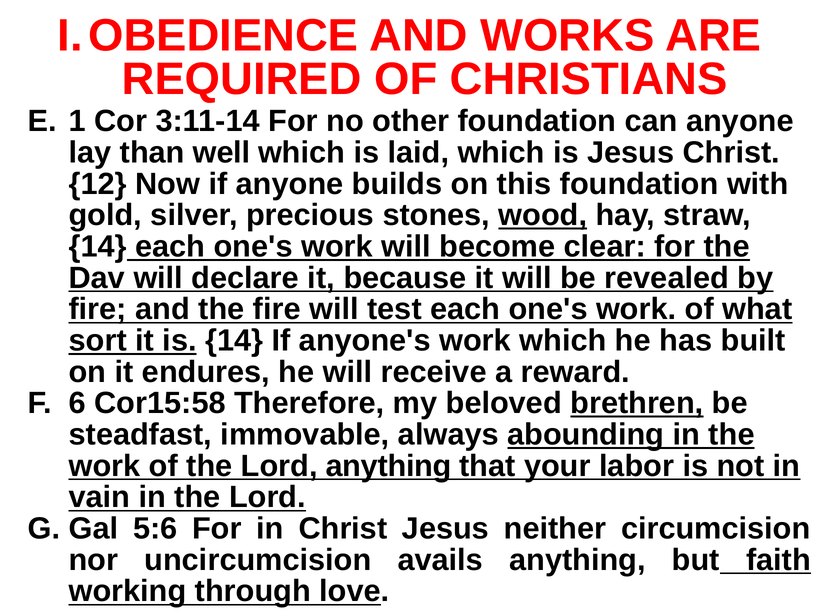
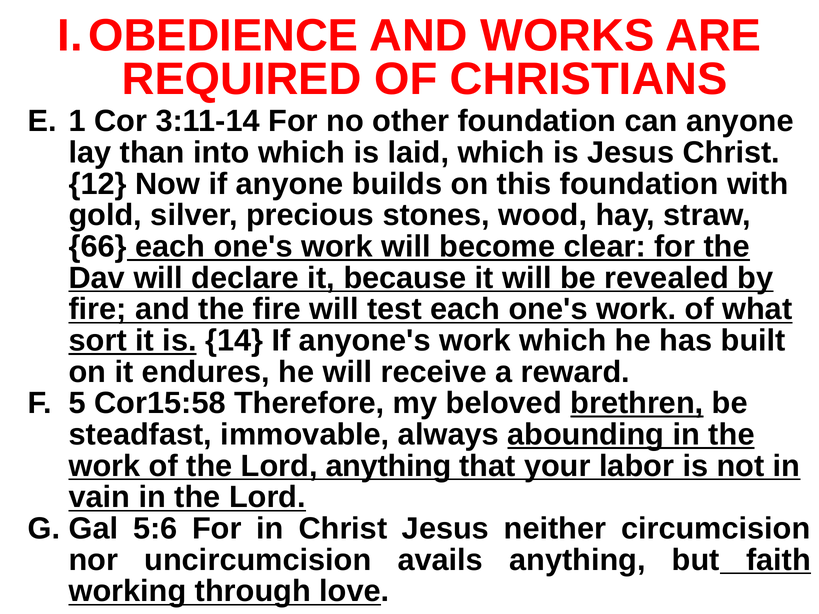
well: well -> into
wood underline: present -> none
14 at (98, 247): 14 -> 66
6: 6 -> 5
